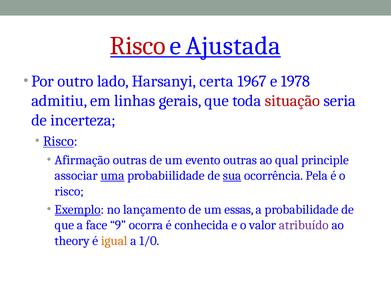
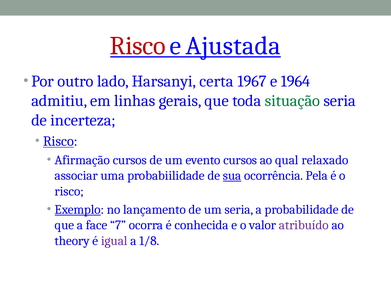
1978: 1978 -> 1964
situação colour: red -> green
Afirmação outras: outras -> cursos
evento outras: outras -> cursos
principle: principle -> relaxado
uma underline: present -> none
um essas: essas -> seria
9: 9 -> 7
igual colour: orange -> purple
1/0: 1/0 -> 1/8
